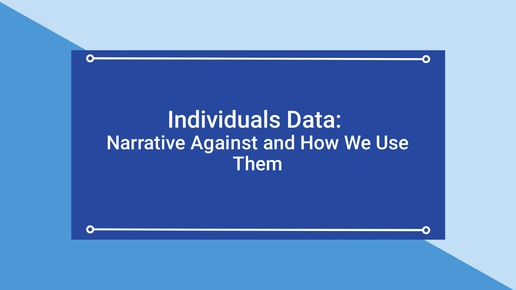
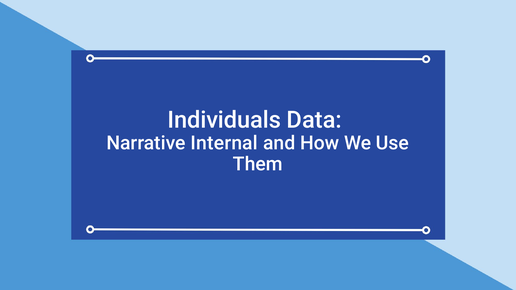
Against: Against -> Internal
